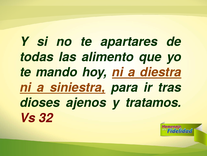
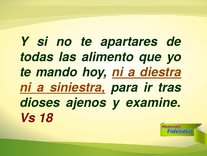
tratamos: tratamos -> examine
32: 32 -> 18
